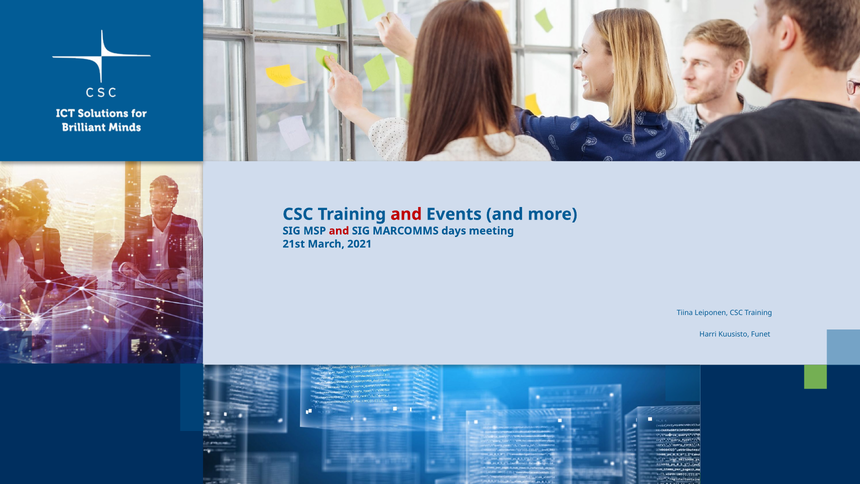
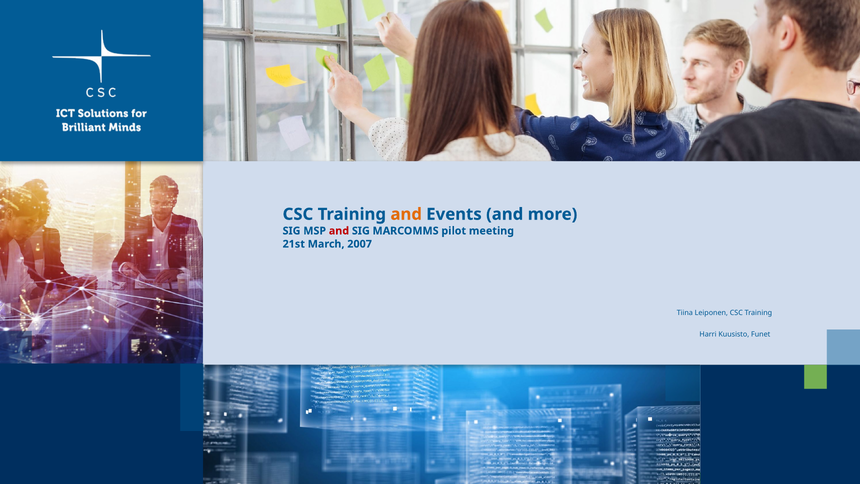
and at (406, 214) colour: red -> orange
days: days -> pilot
2021: 2021 -> 2007
